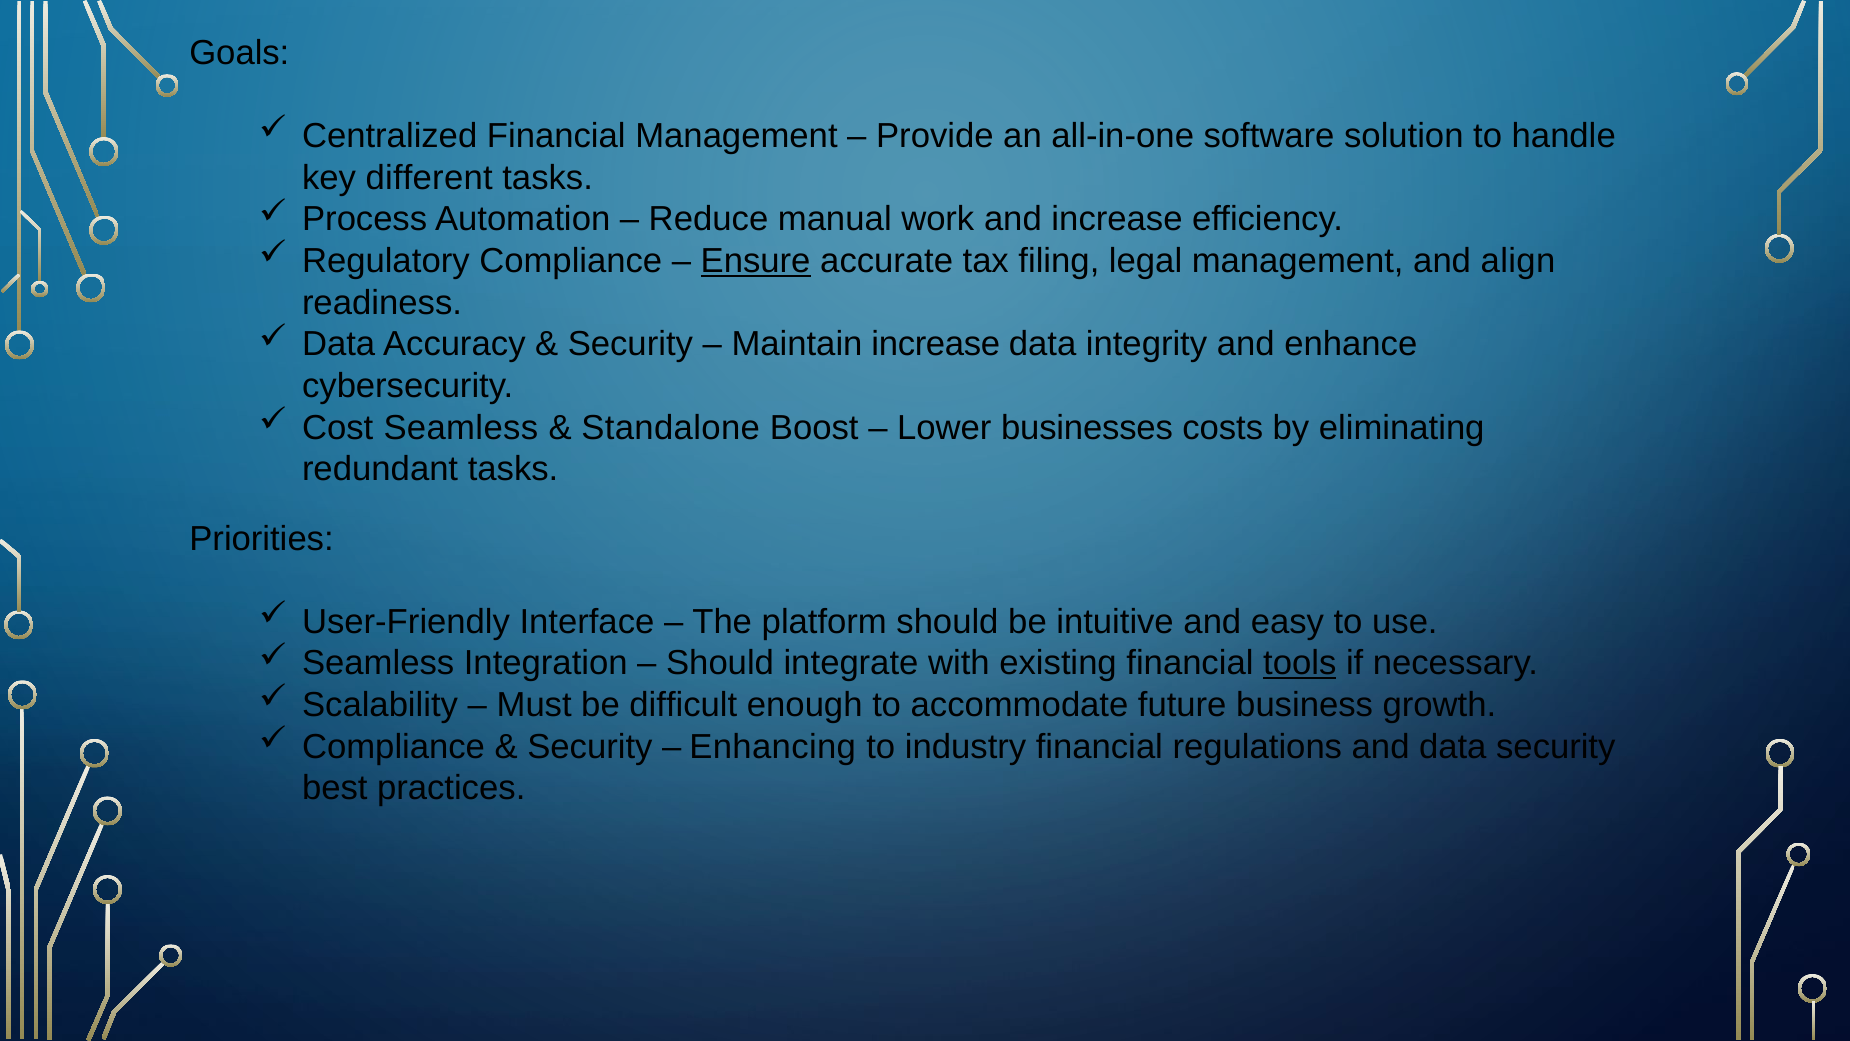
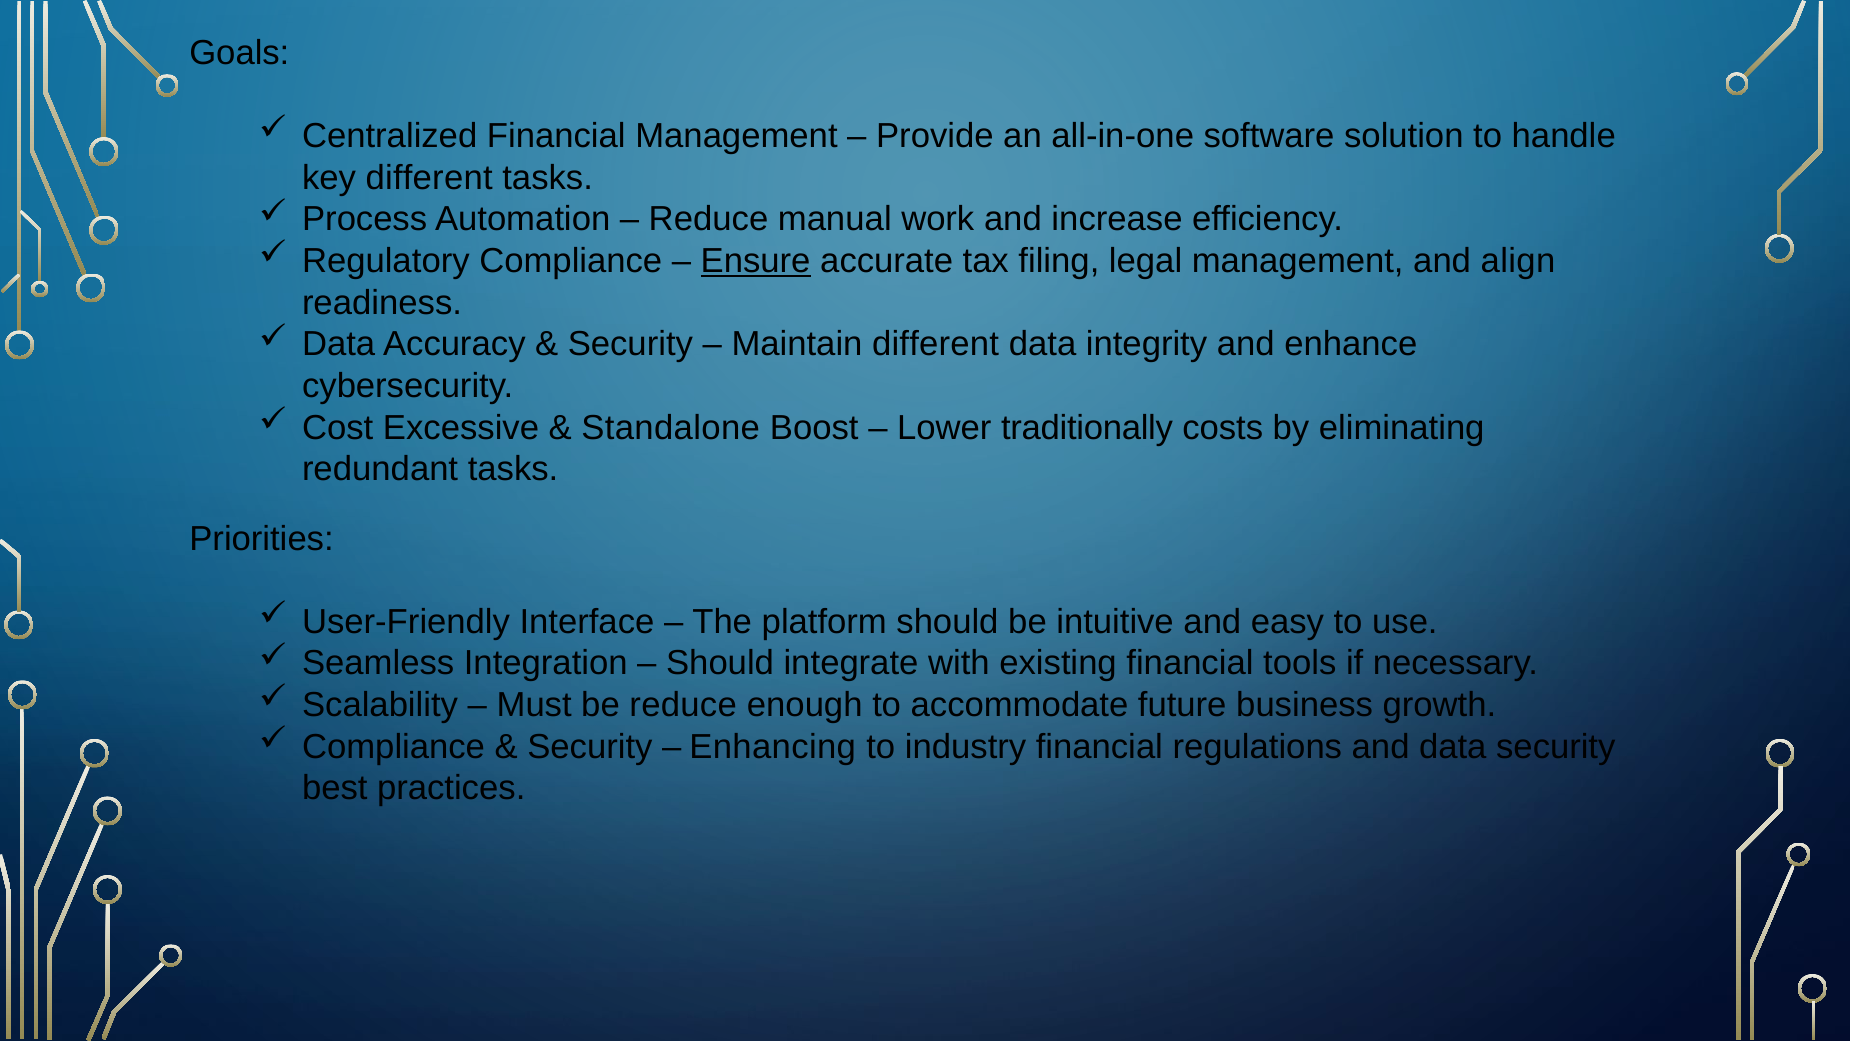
Maintain increase: increase -> different
Cost Seamless: Seamless -> Excessive
businesses: businesses -> traditionally
tools underline: present -> none
be difficult: difficult -> reduce
